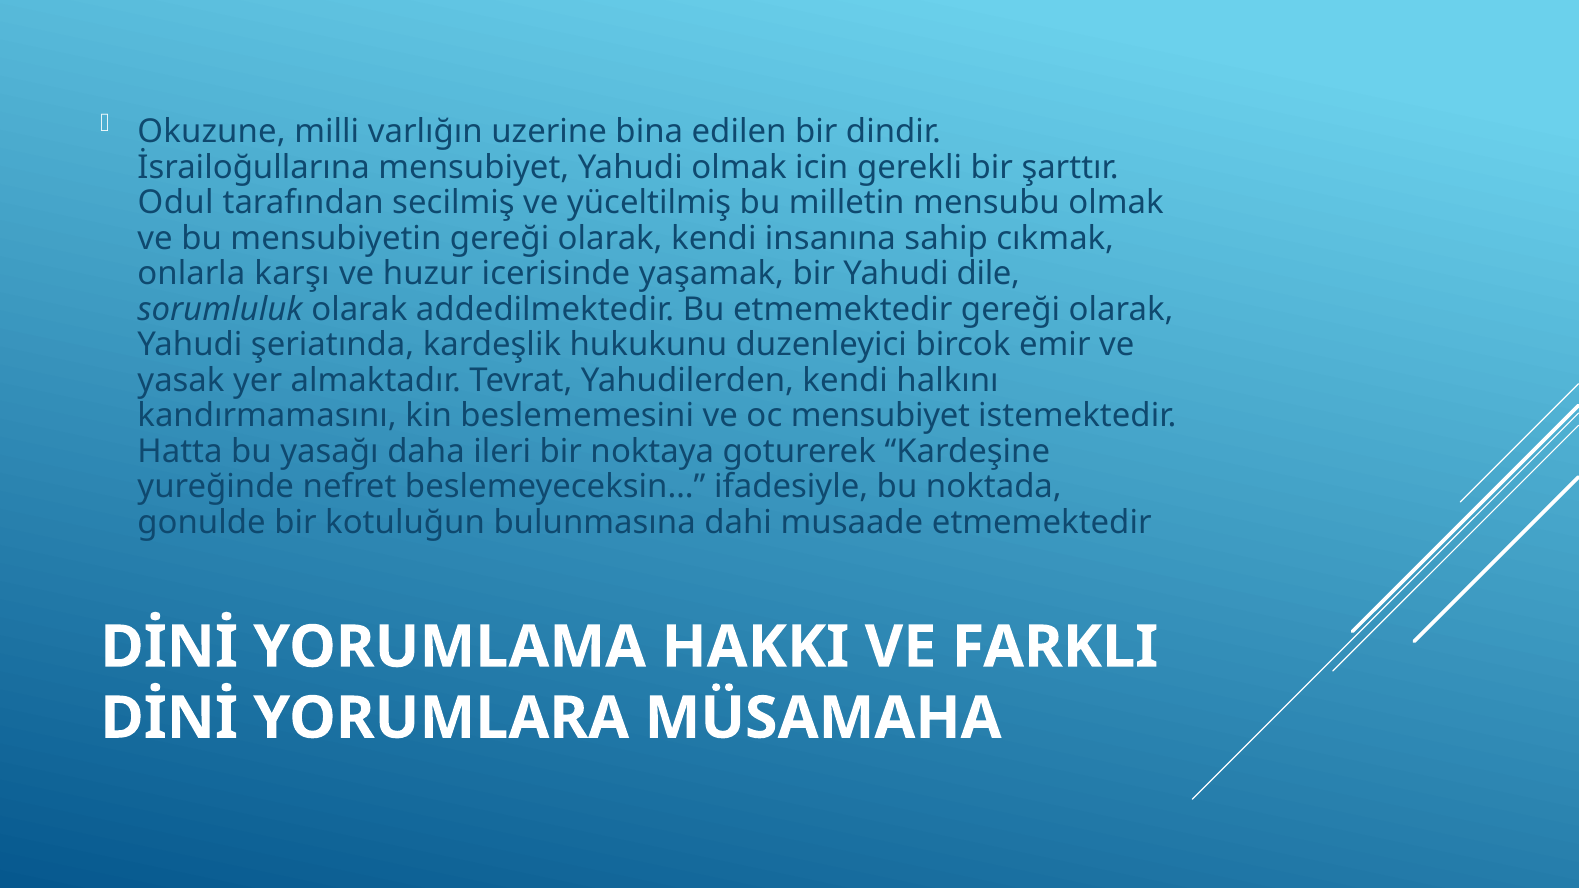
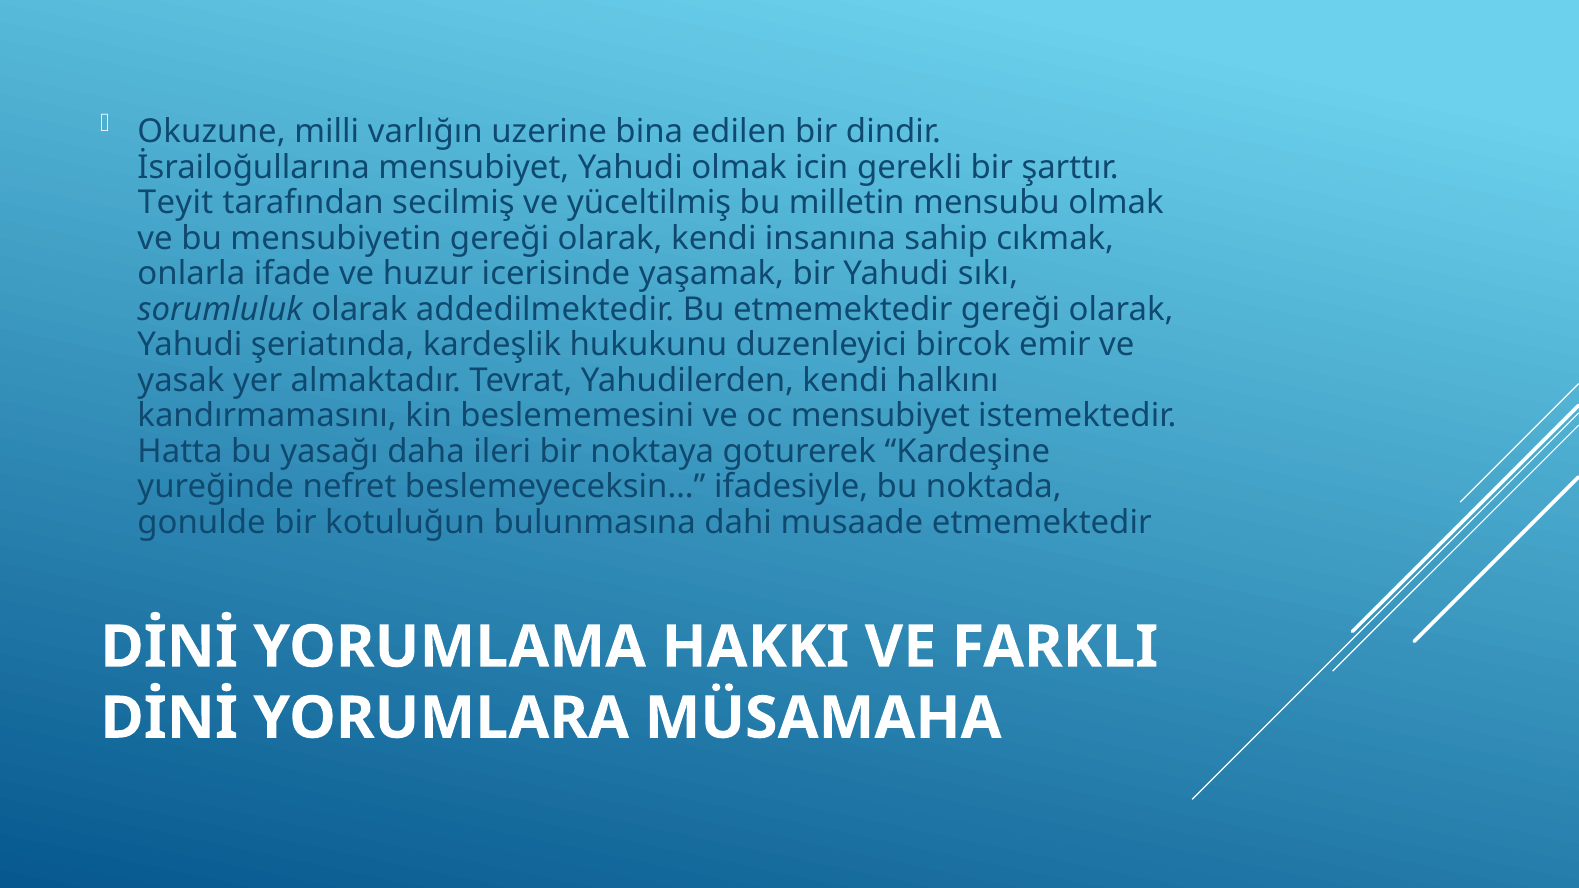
Odul: Odul -> Teyit
karşı: karşı -> ifade
dile: dile -> sıkı
